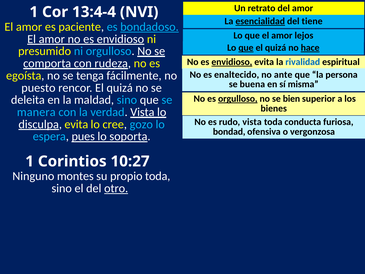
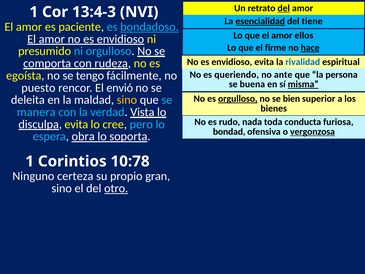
del at (284, 8) underline: none -> present
13:4-4: 13:4-4 -> 13:4-3
lejos: lejos -> ellos
que at (246, 48) underline: present -> none
quizá at (276, 48): quizá -> firme
envidioso at (232, 62) underline: present -> none
tenga: tenga -> tengo
enaltecido: enaltecido -> queriendo
misma underline: none -> present
rencor El quizá: quizá -> envió
sino at (127, 100) colour: light blue -> yellow
rudo vista: vista -> nada
gozo: gozo -> pero
vergonzosa underline: none -> present
pues: pues -> obra
10:27: 10:27 -> 10:78
montes: montes -> certeza
propio toda: toda -> gran
